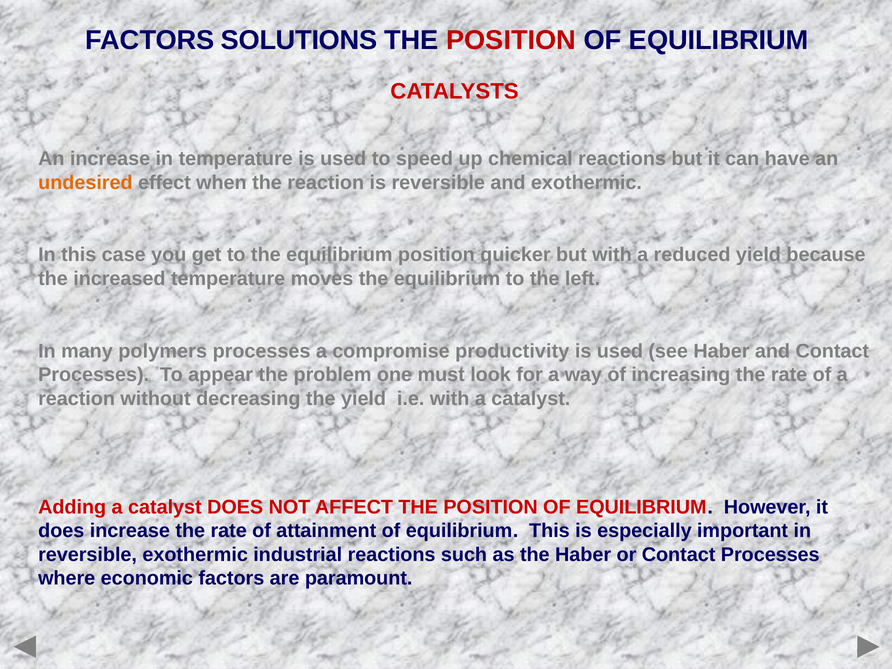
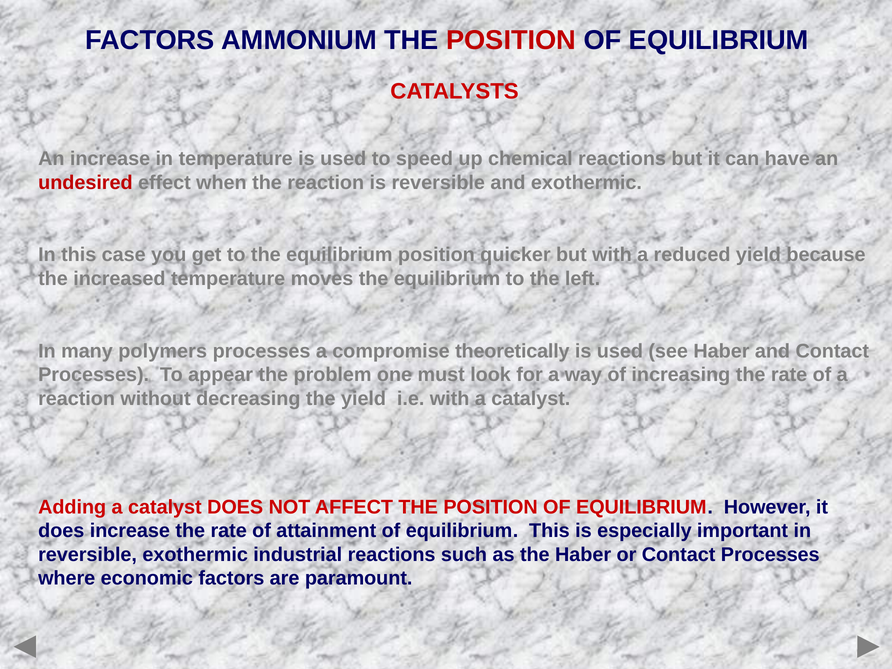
SOLUTIONS: SOLUTIONS -> AMMONIUM
undesired colour: orange -> red
productivity: productivity -> theoretically
